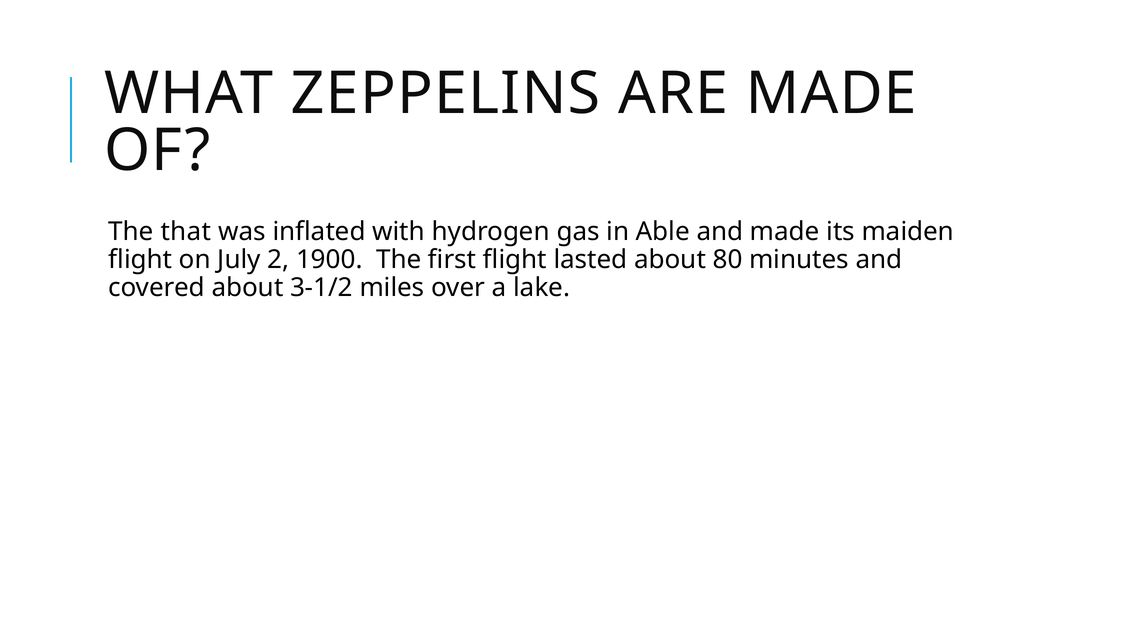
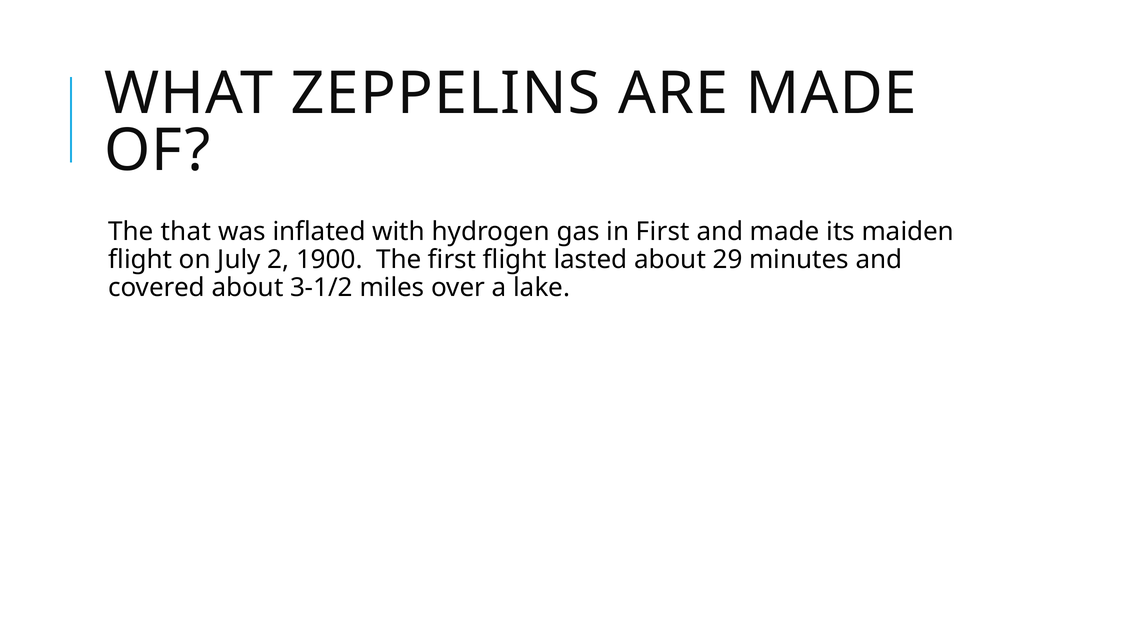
in Able: Able -> First
80: 80 -> 29
